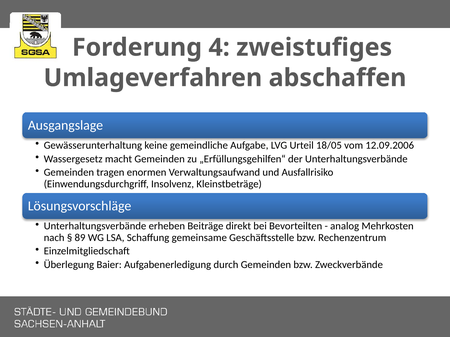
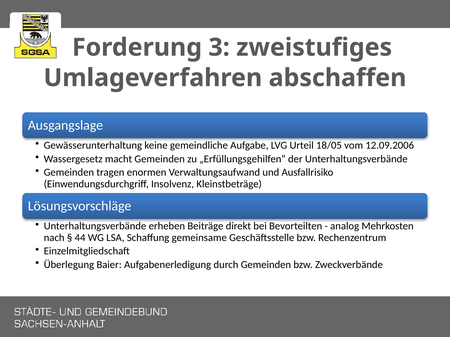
4: 4 -> 3
89: 89 -> 44
